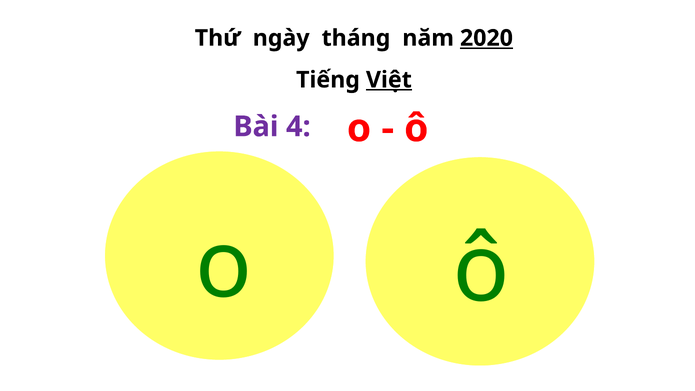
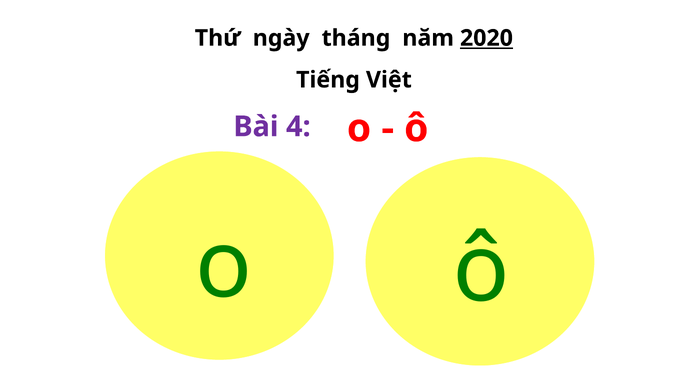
Việt underline: present -> none
